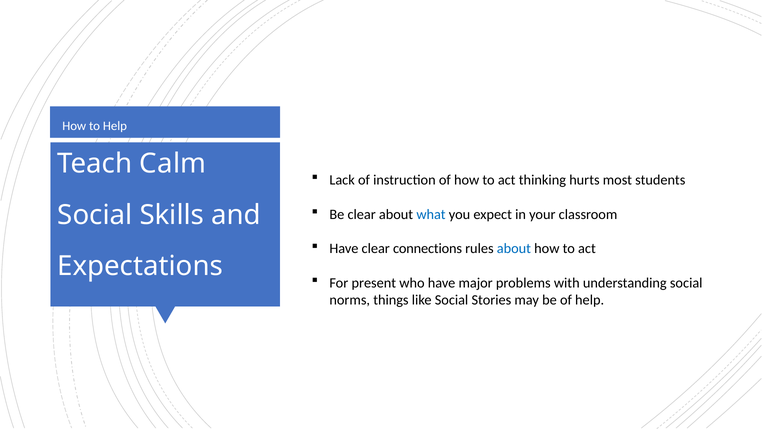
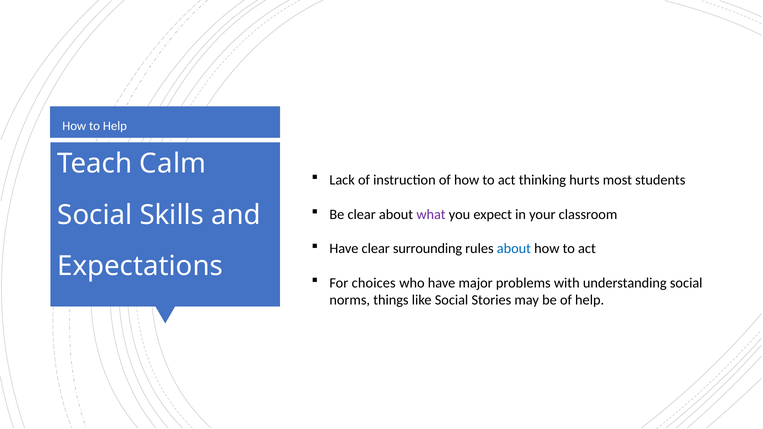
what colour: blue -> purple
connections: connections -> surrounding
present: present -> choices
